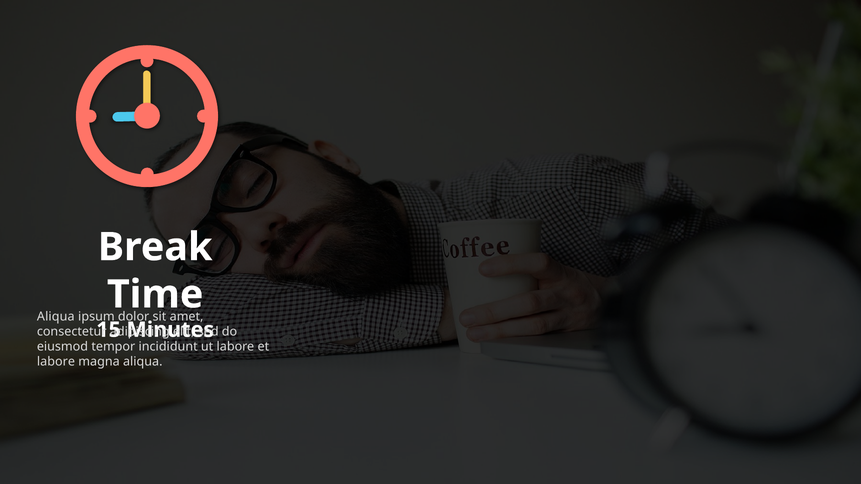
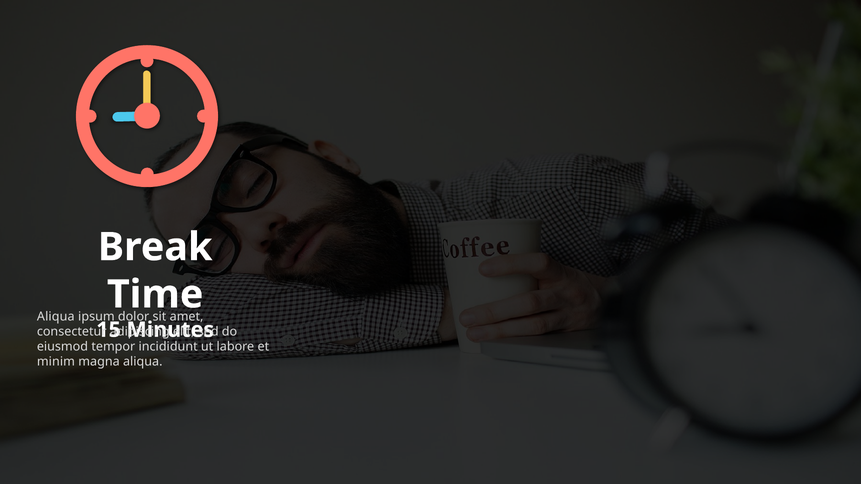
labore at (56, 362): labore -> minim
